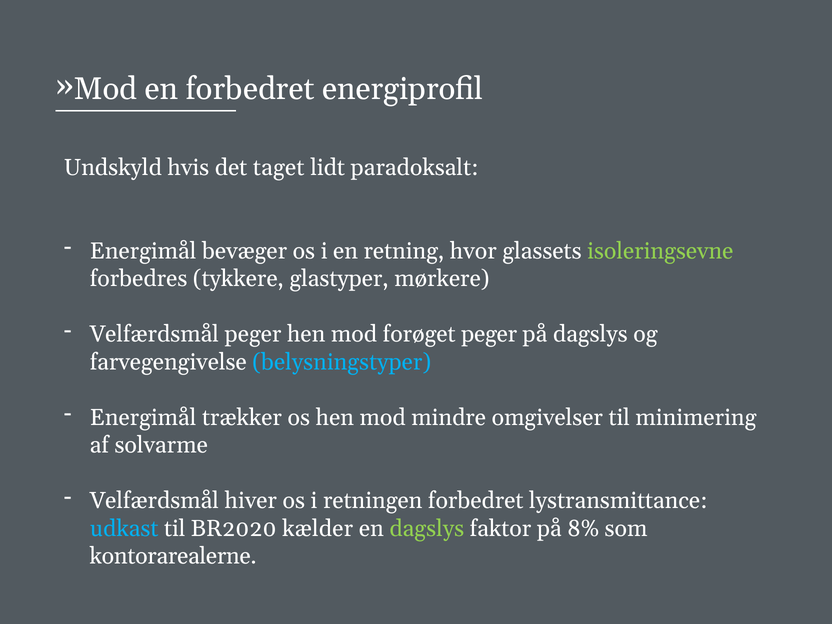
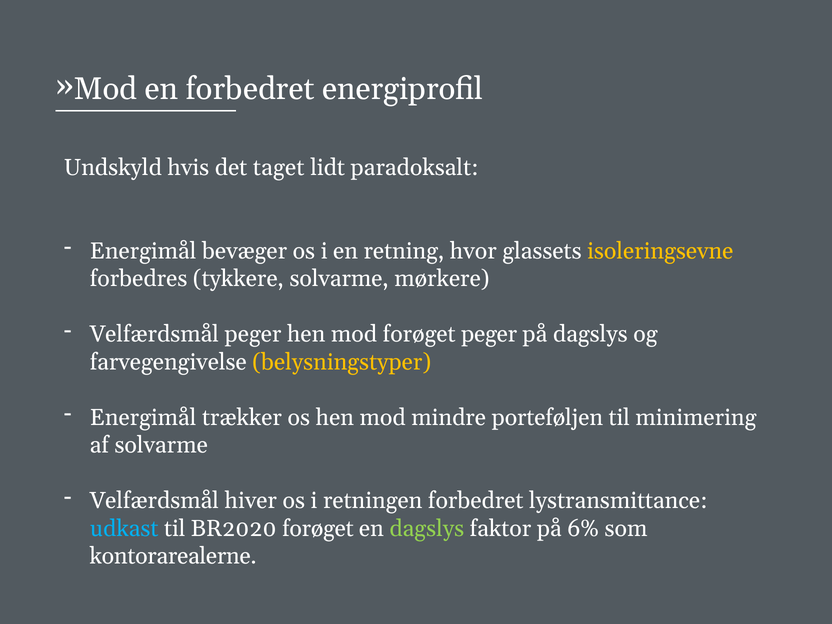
isoleringsevne colour: light green -> yellow
tykkere glastyper: glastyper -> solvarme
belysningstyper colour: light blue -> yellow
omgivelser: omgivelser -> porteføljen
BR2020 kælder: kælder -> forøget
8%: 8% -> 6%
